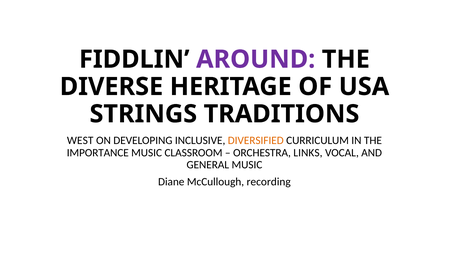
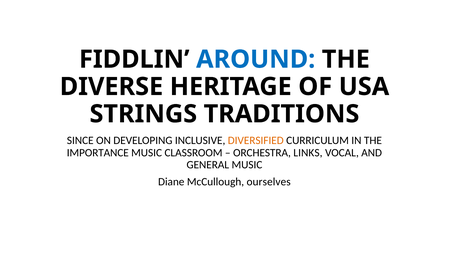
AROUND colour: purple -> blue
WEST: WEST -> SINCE
recording: recording -> ourselves
